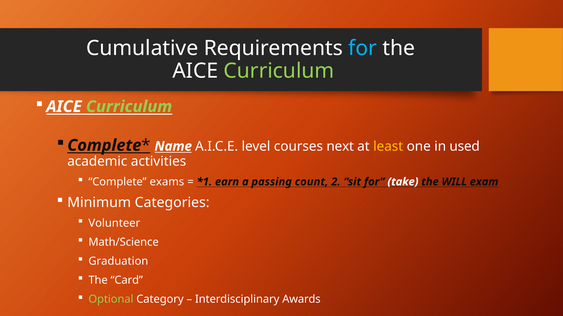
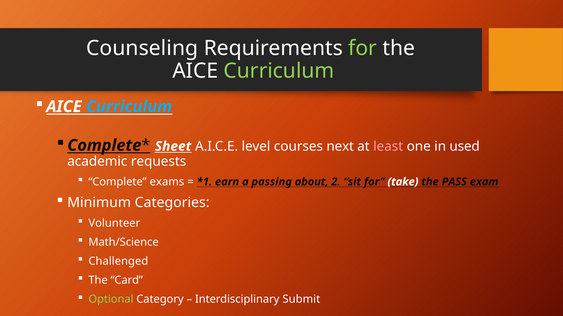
Cumulative: Cumulative -> Counseling
for at (363, 48) colour: light blue -> light green
Curriculum at (129, 107) colour: light green -> light blue
Name: Name -> Sheet
least colour: yellow -> pink
activities: activities -> requests
count: count -> about
WILL: WILL -> PASS
Graduation: Graduation -> Challenged
Awards: Awards -> Submit
